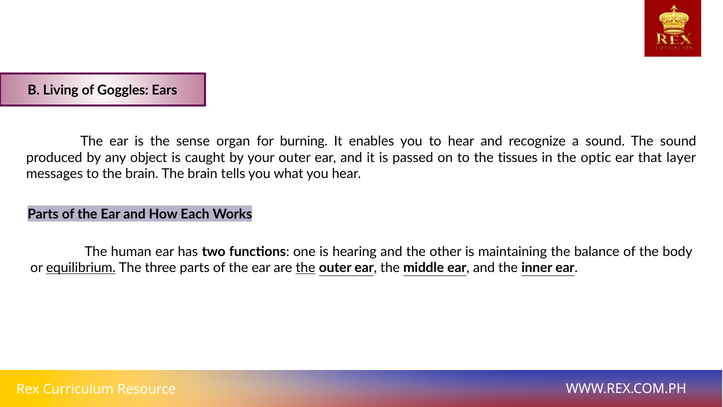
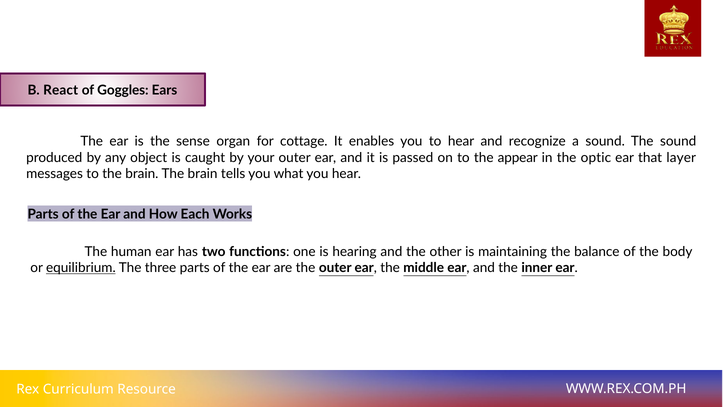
Living: Living -> React
burning: burning -> cottage
tissues: tissues -> appear
the at (305, 268) underline: present -> none
